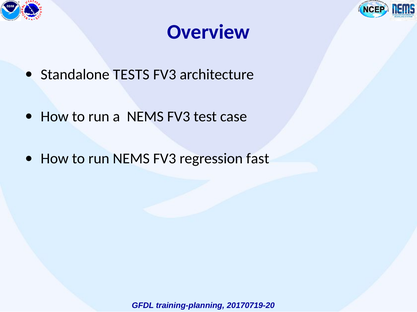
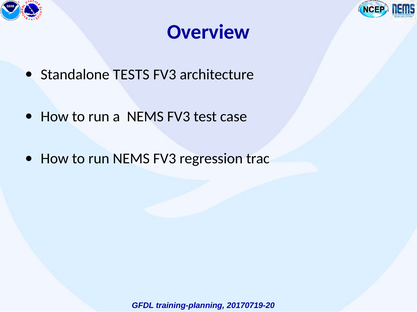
fast: fast -> trac
